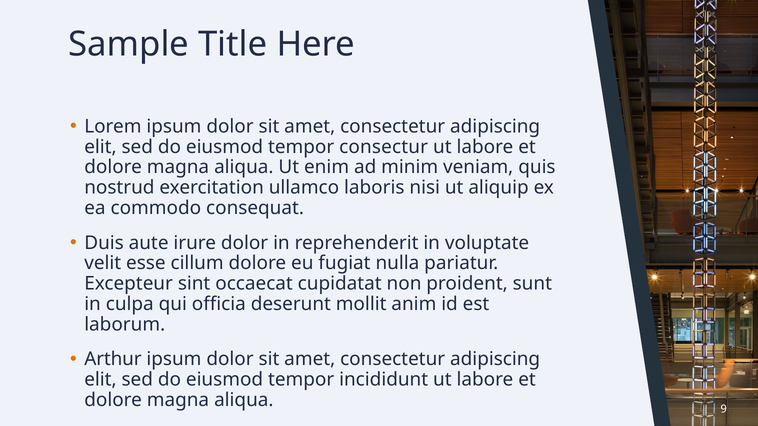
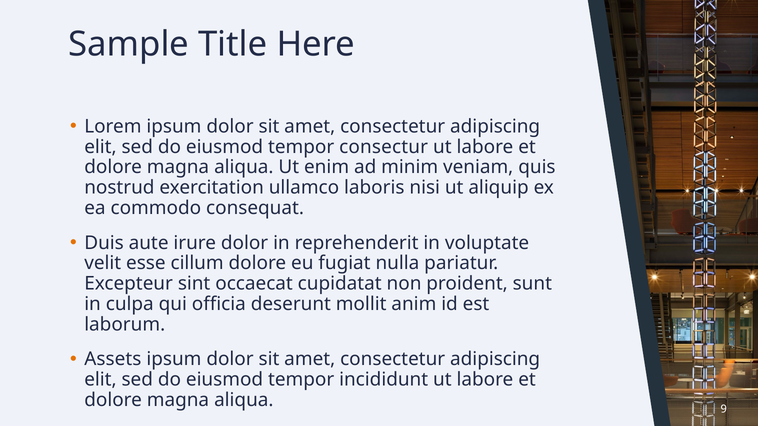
Arthur: Arthur -> Assets
